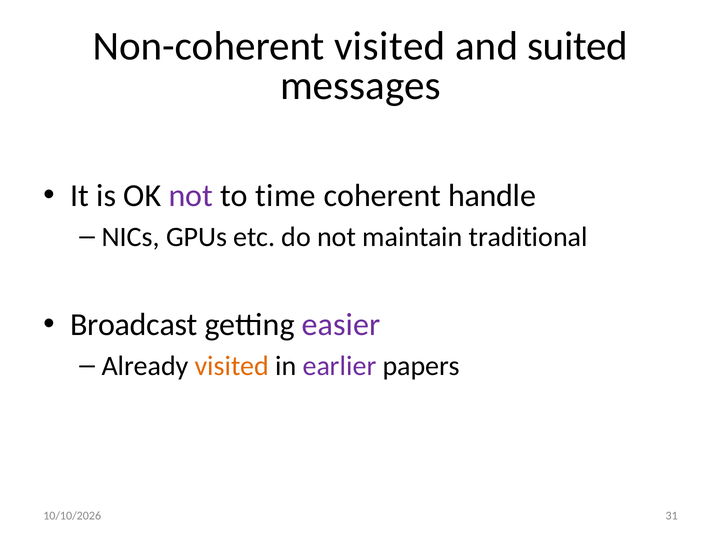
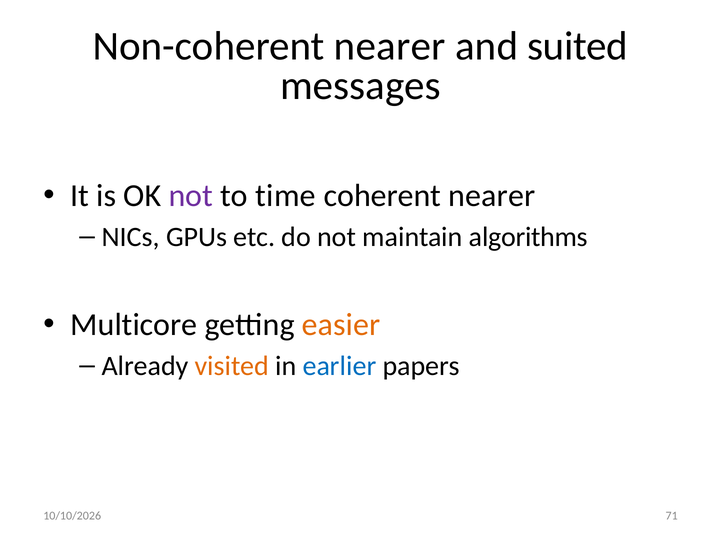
Non-coherent visited: visited -> nearer
coherent handle: handle -> nearer
traditional: traditional -> algorithms
Broadcast: Broadcast -> Multicore
easier colour: purple -> orange
earlier colour: purple -> blue
31: 31 -> 71
